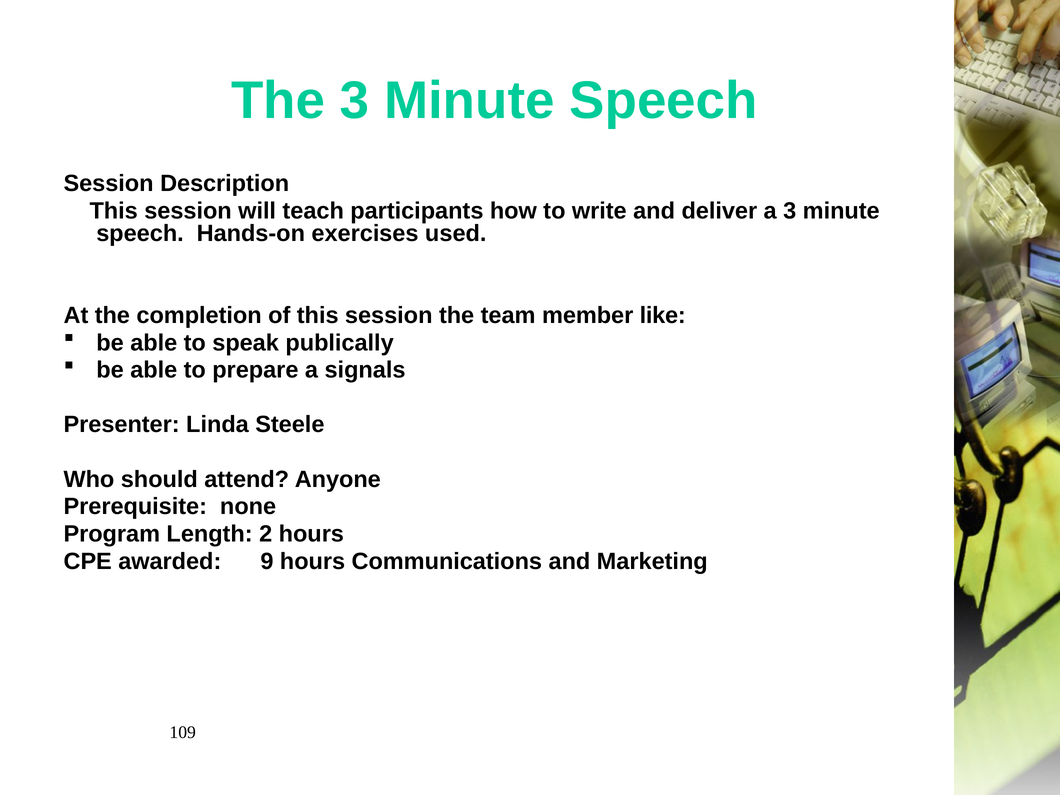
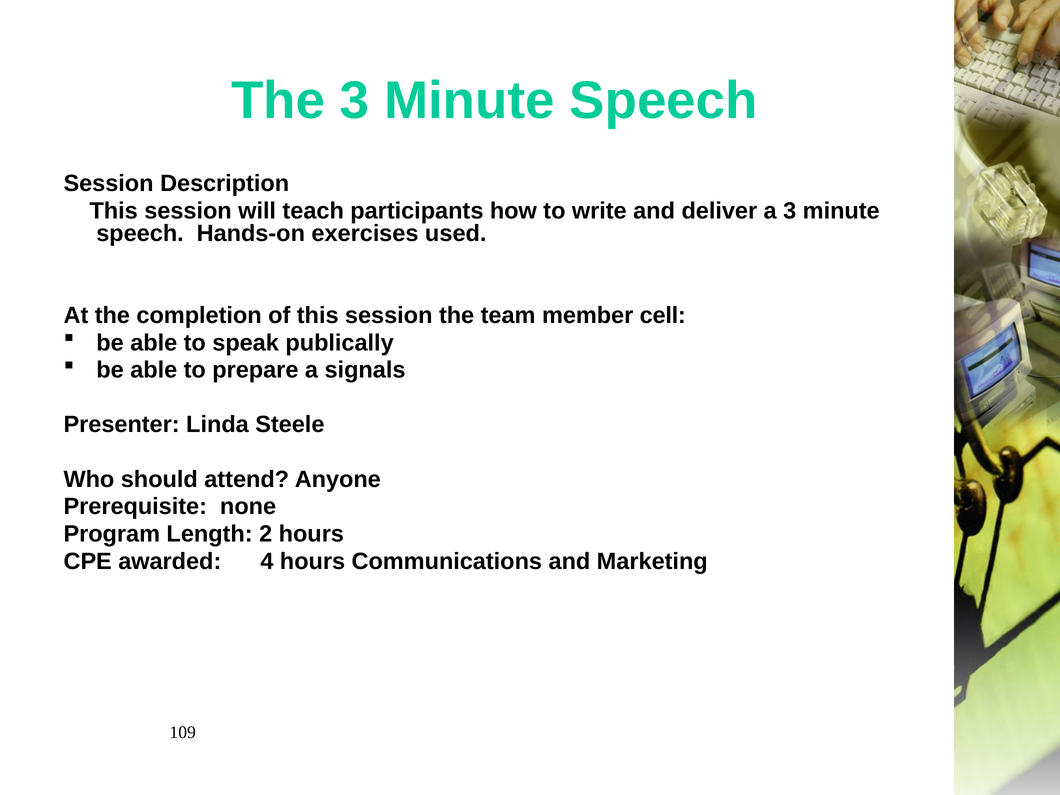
like: like -> cell
9: 9 -> 4
